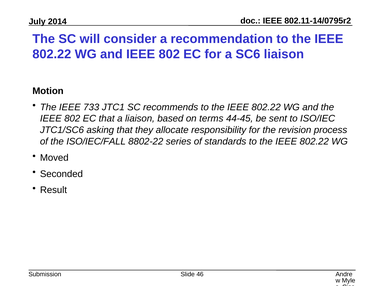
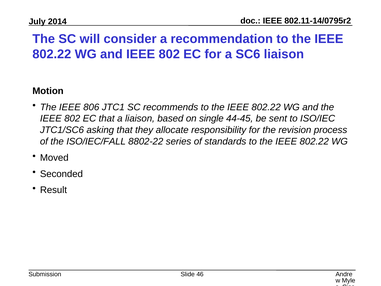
733: 733 -> 806
terms: terms -> single
